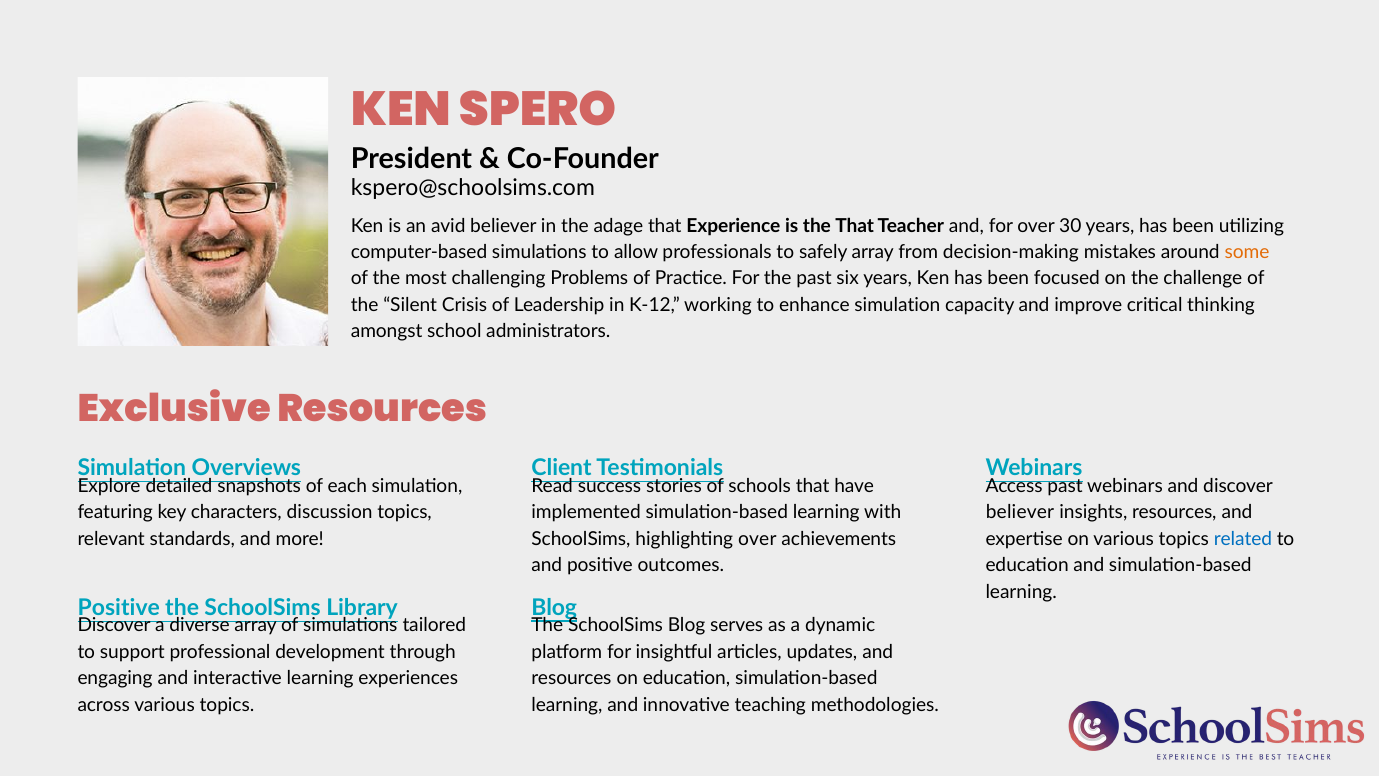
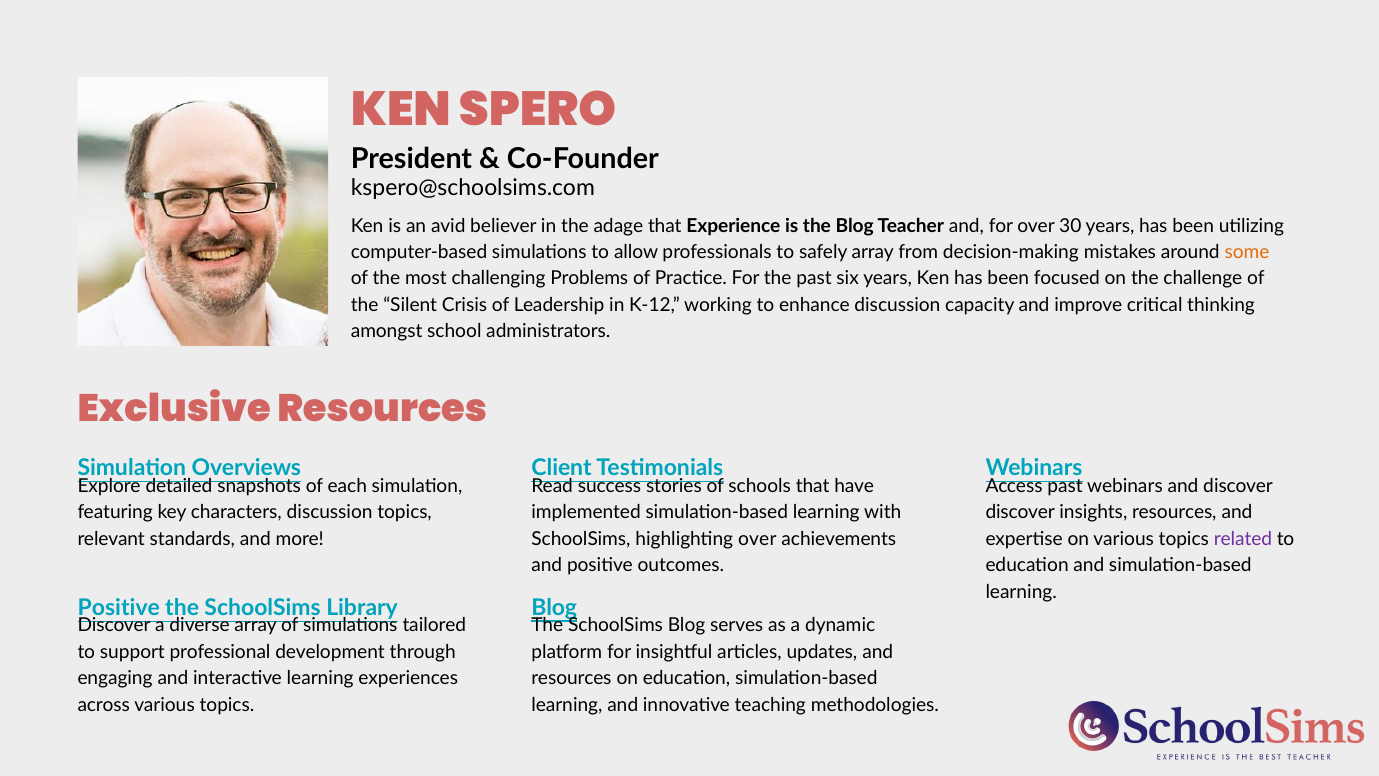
the That: That -> Blog
enhance simulation: simulation -> discussion
believer at (1020, 512): believer -> discover
related colour: blue -> purple
